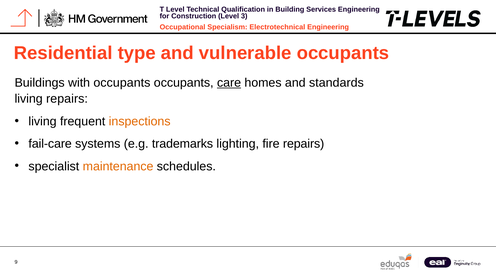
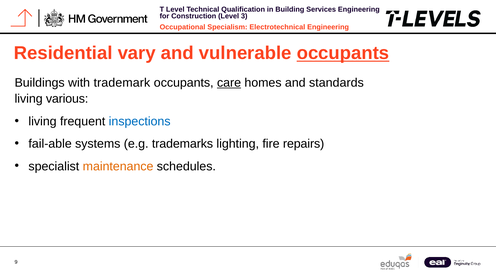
type: type -> vary
occupants at (343, 53) underline: none -> present
with occupants: occupants -> trademark
living repairs: repairs -> various
inspections colour: orange -> blue
fail-care: fail-care -> fail-able
